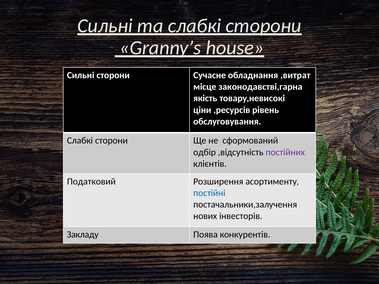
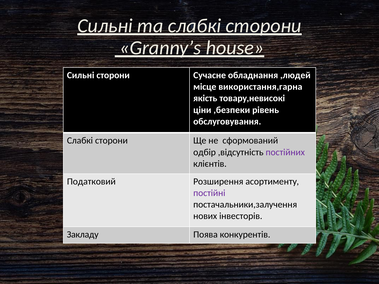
,витрат: ,витрат -> ,людей
законодавстві,гарна: законодавстві,гарна -> використання,гарна
,ресурсів: ,ресурсів -> ,безпеки
постійні colour: blue -> purple
